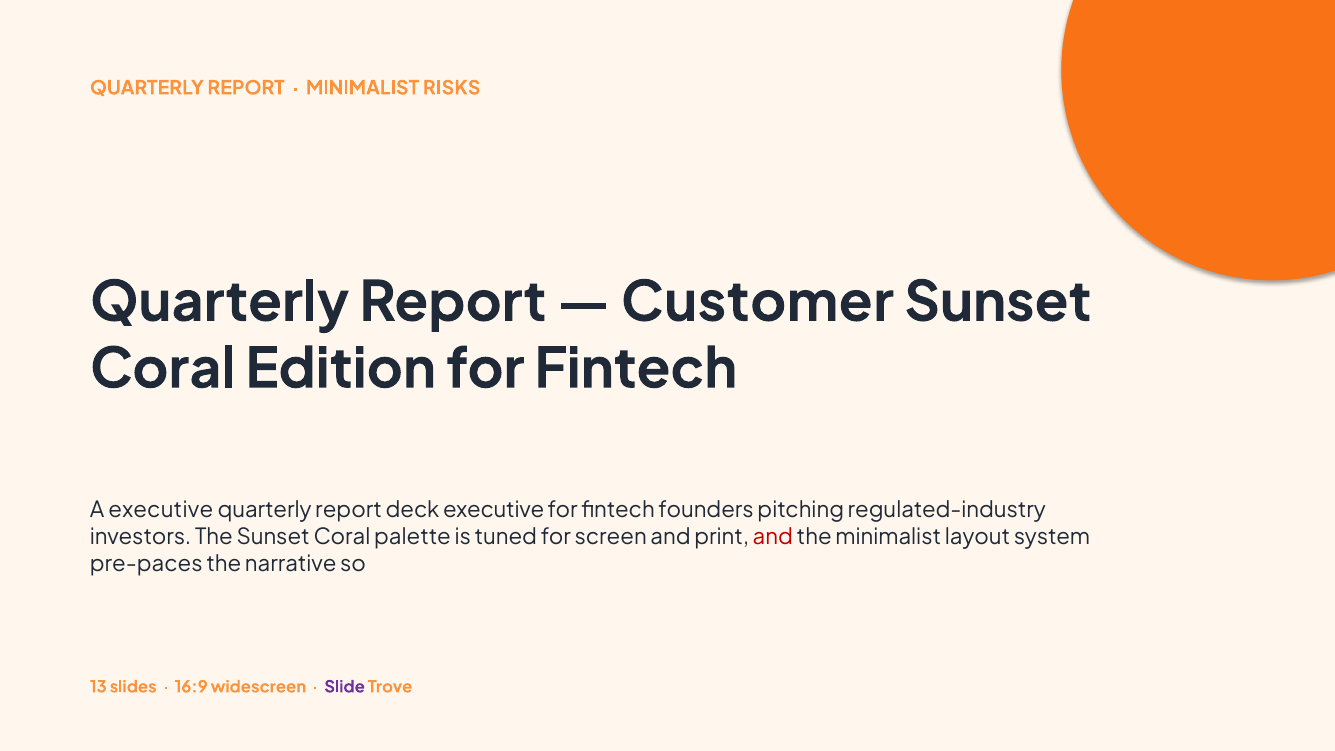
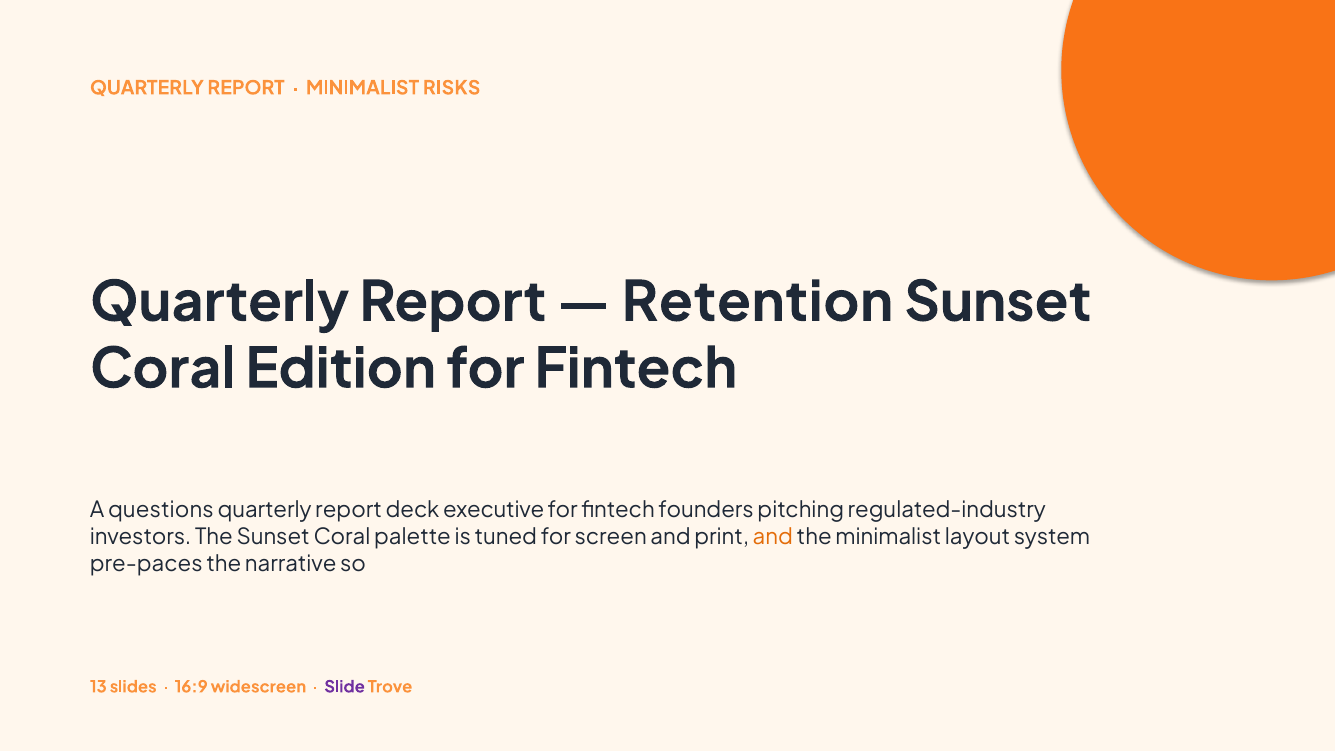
Customer: Customer -> Retention
A executive: executive -> questions
and at (773, 537) colour: red -> orange
